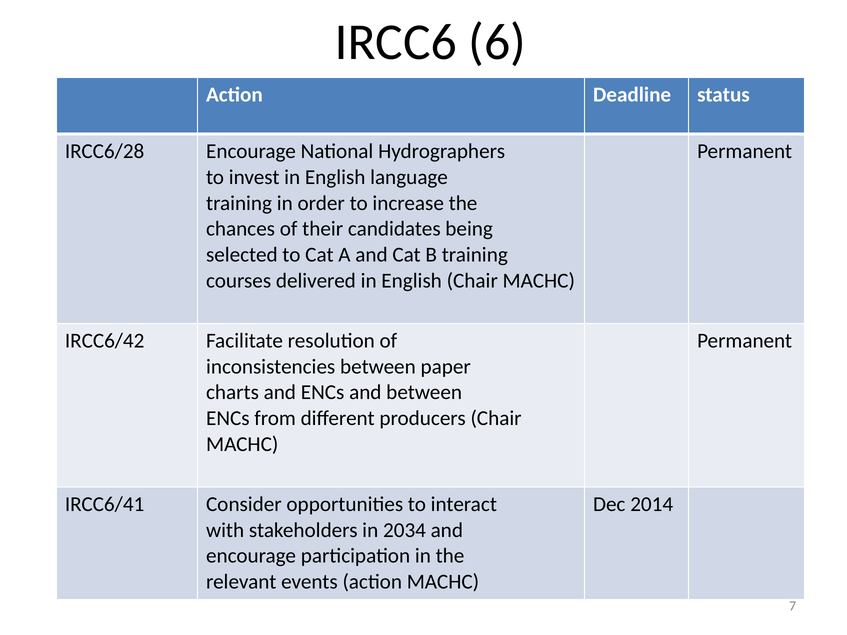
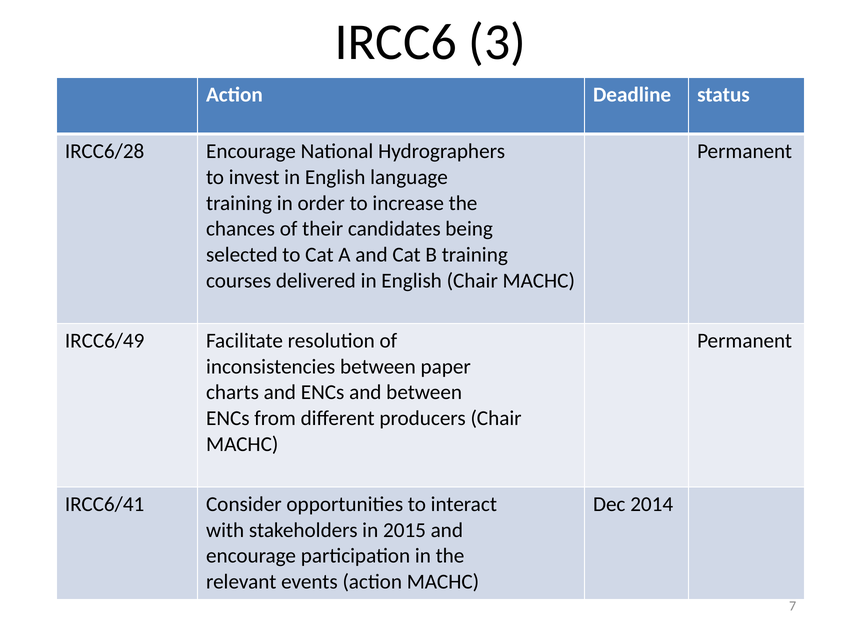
6: 6 -> 3
IRCC6/42: IRCC6/42 -> IRCC6/49
2034: 2034 -> 2015
